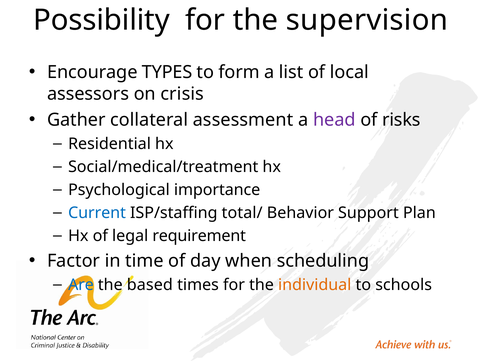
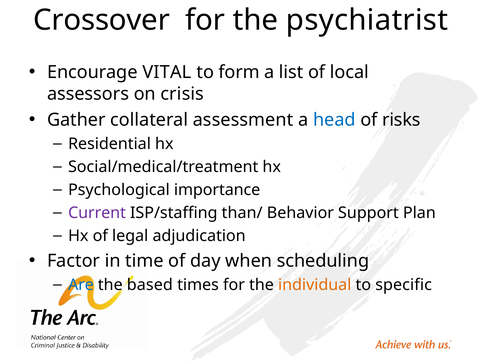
Possibility: Possibility -> Crossover
supervision: supervision -> psychiatrist
TYPES: TYPES -> VITAL
head colour: purple -> blue
Current colour: blue -> purple
total/: total/ -> than/
requirement: requirement -> adjudication
schools: schools -> specific
